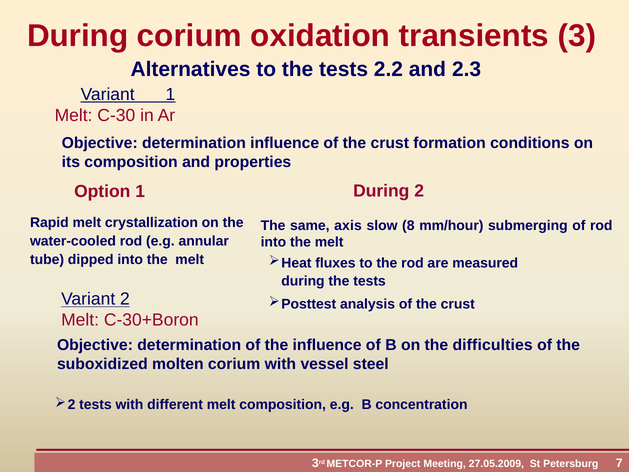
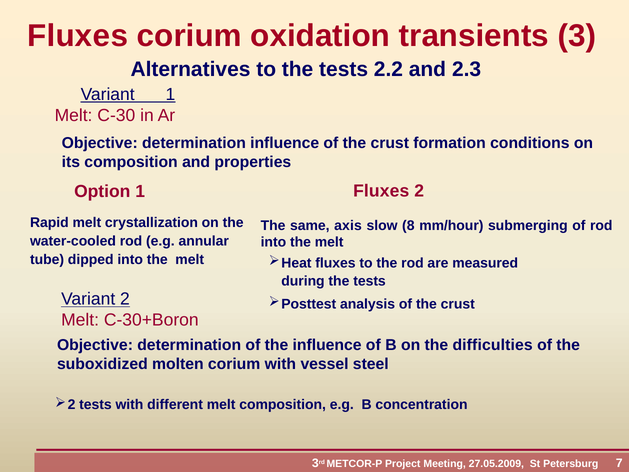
During at (78, 36): During -> Fluxes
During at (381, 191): During -> Fluxes
